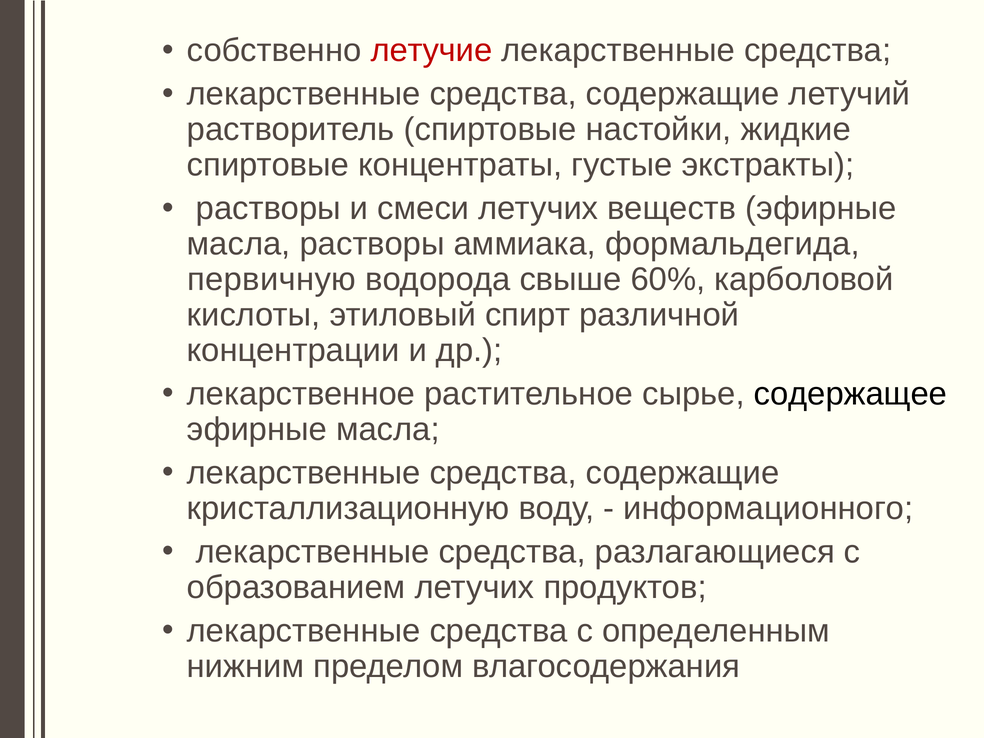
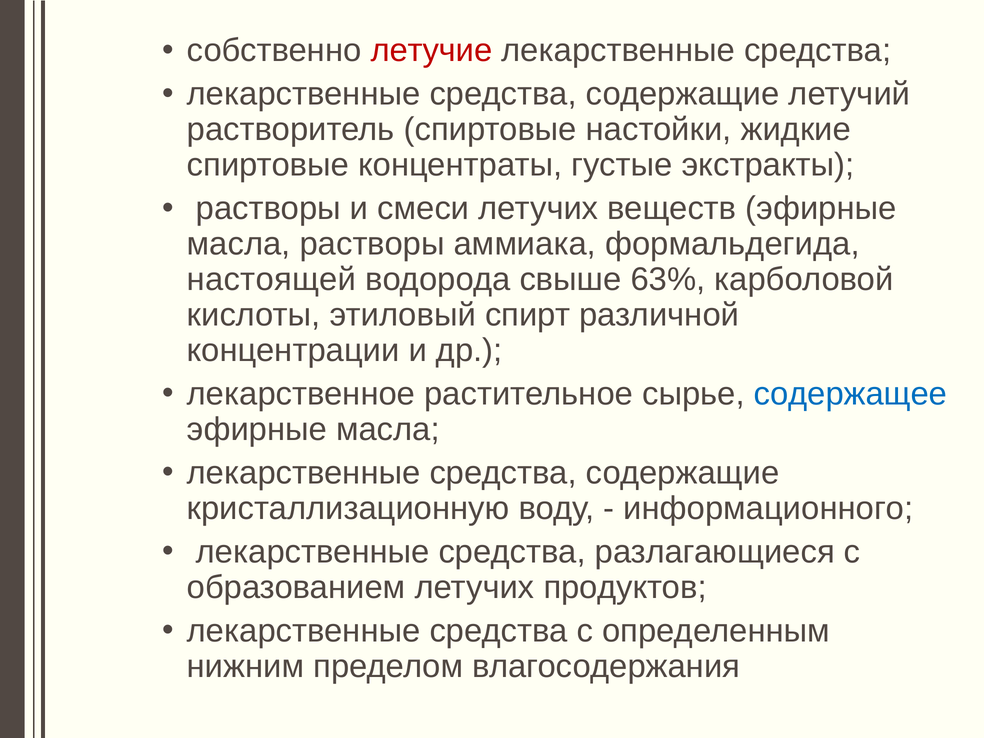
первичную: первичную -> настоящей
60%: 60% -> 63%
содержащее colour: black -> blue
